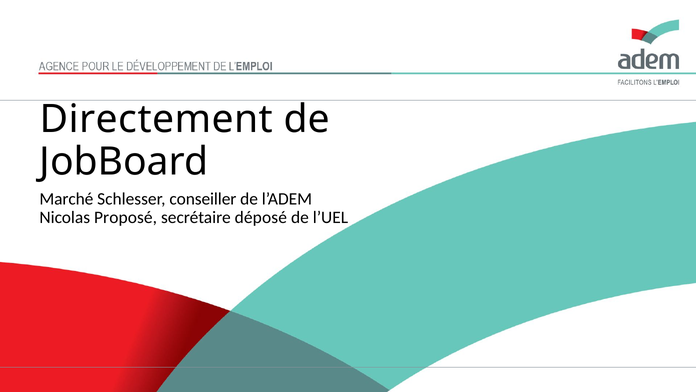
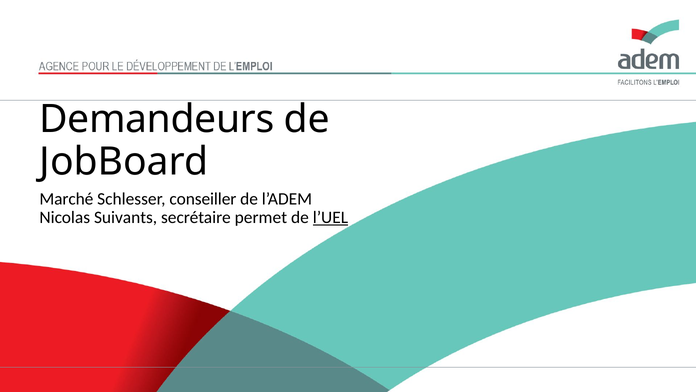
Directement: Directement -> Demandeurs
Proposé: Proposé -> Suivants
déposé: déposé -> permet
l’UEL underline: none -> present
